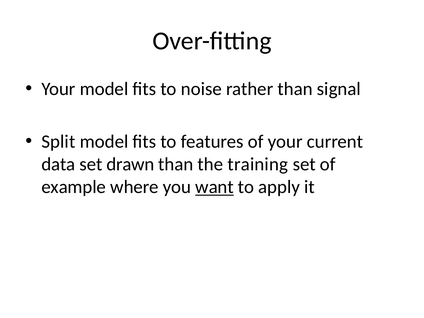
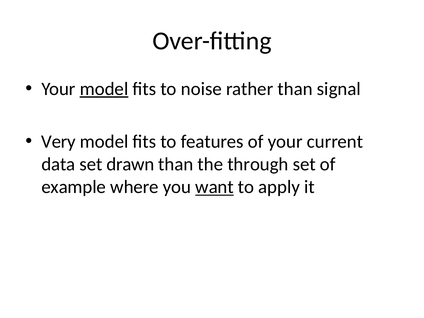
model at (104, 89) underline: none -> present
Split: Split -> Very
training: training -> through
